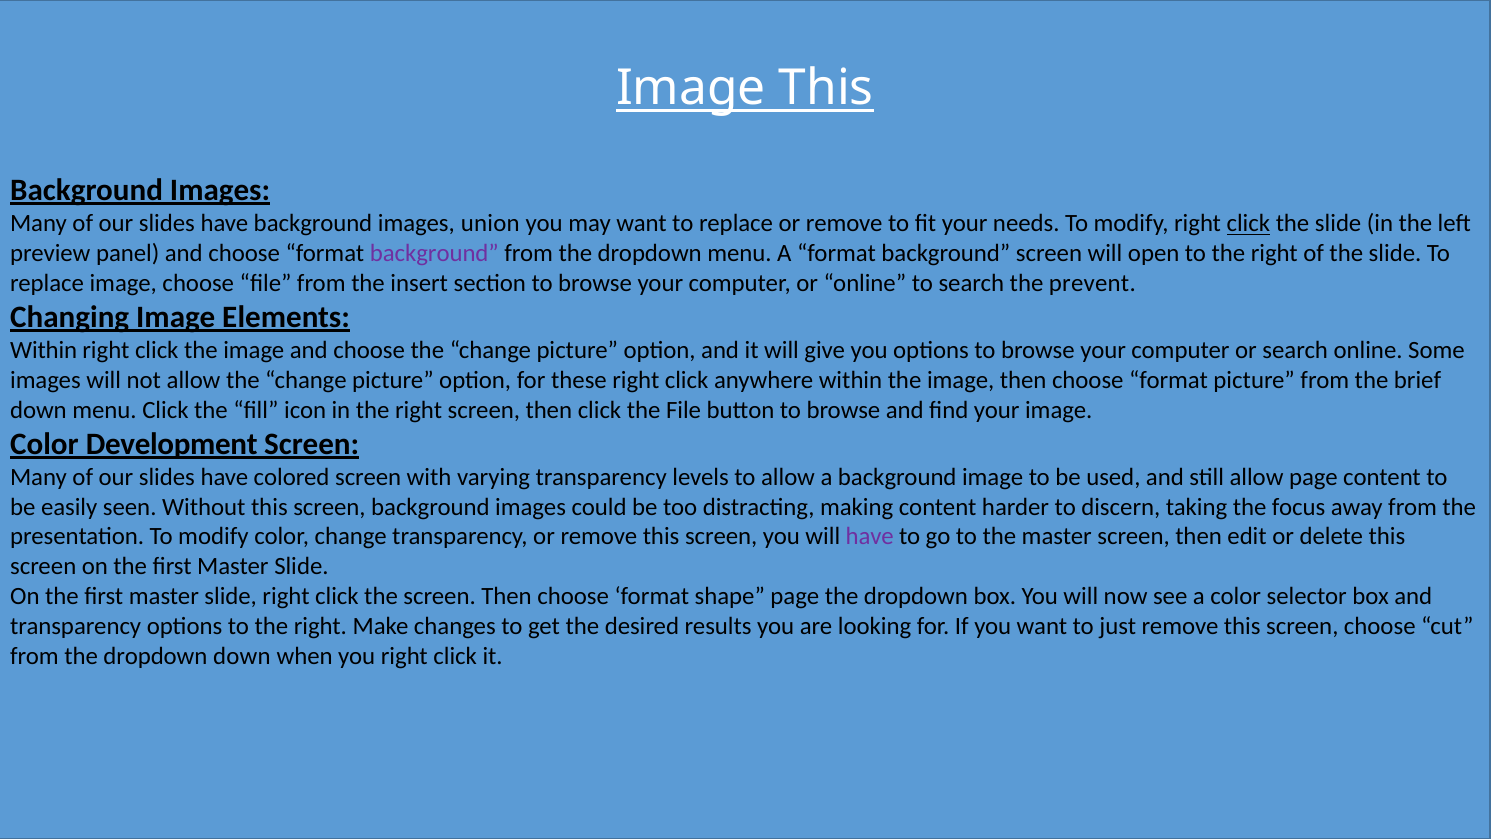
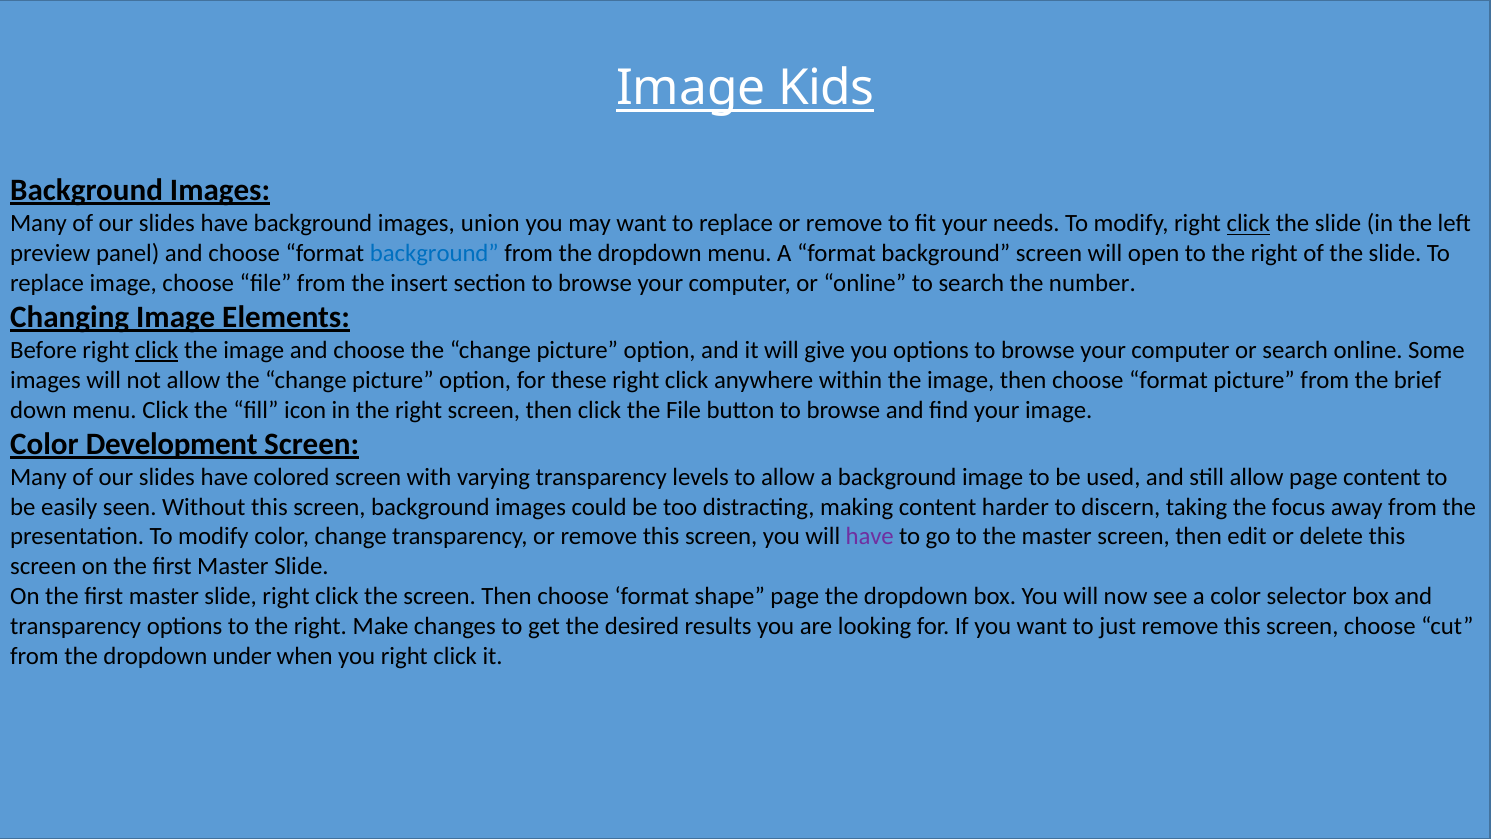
Image This: This -> Kids
background at (434, 253) colour: purple -> blue
prevent: prevent -> number
Within at (44, 350): Within -> Before
click at (157, 350) underline: none -> present
dropdown down: down -> under
